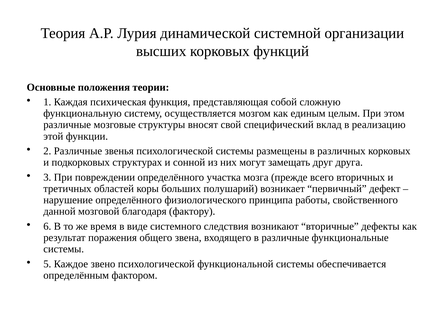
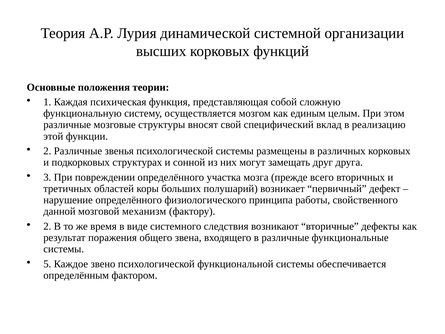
благодаря: благодаря -> механизм
6 at (47, 226): 6 -> 2
